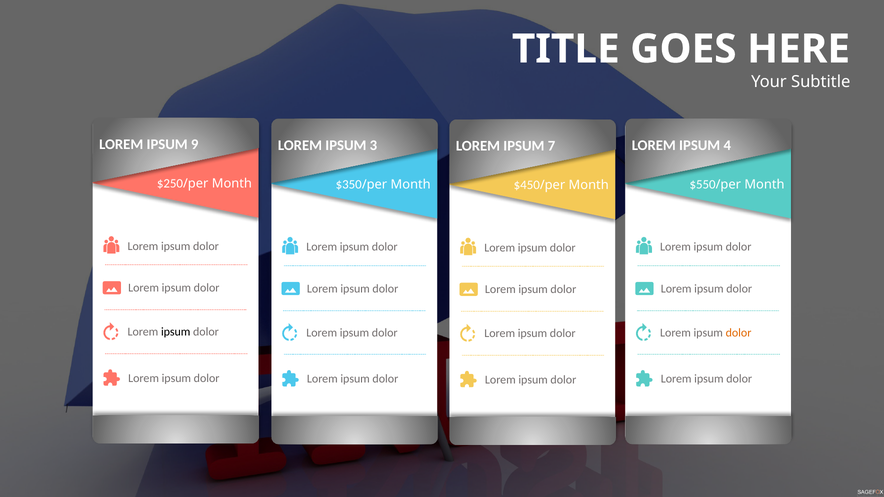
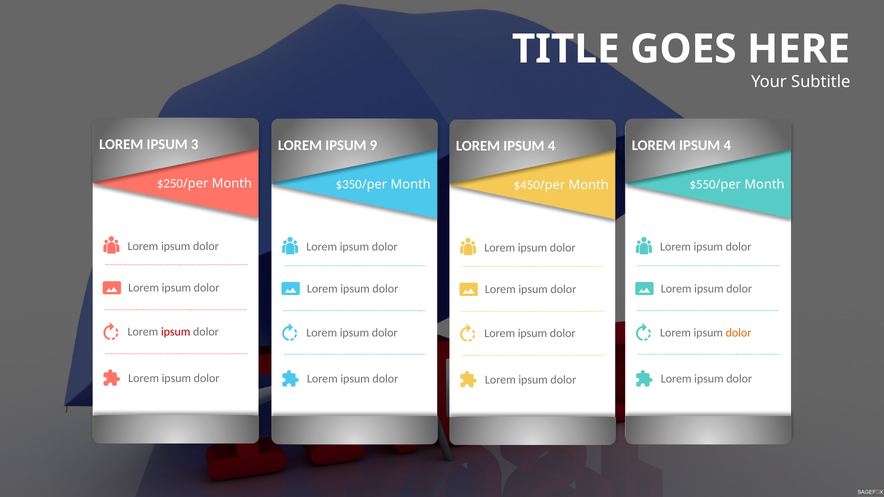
9: 9 -> 3
3: 3 -> 9
7 at (551, 146): 7 -> 4
ipsum at (176, 332) colour: black -> red
